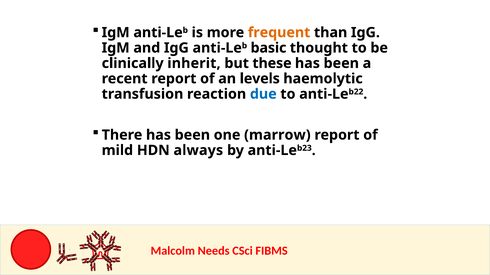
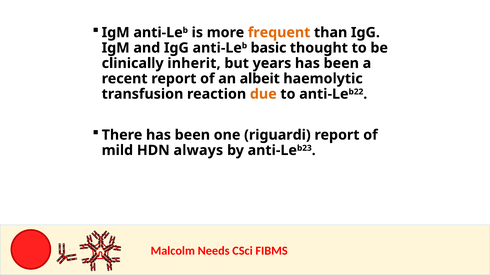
these: these -> years
levels: levels -> albeit
due colour: blue -> orange
marrow: marrow -> riguardi
